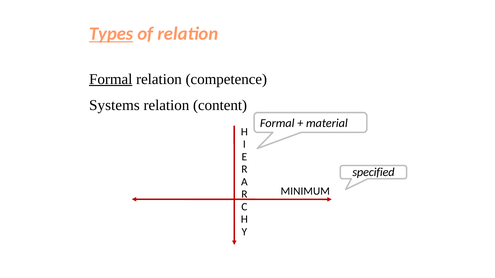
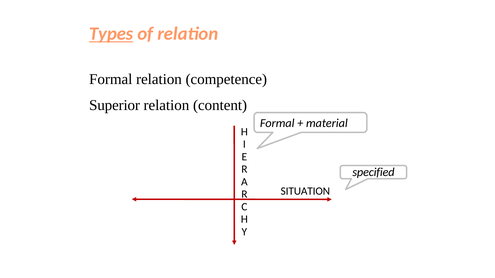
Formal at (111, 79) underline: present -> none
Systems: Systems -> Superior
MINIMUM: MINIMUM -> SITUATION
